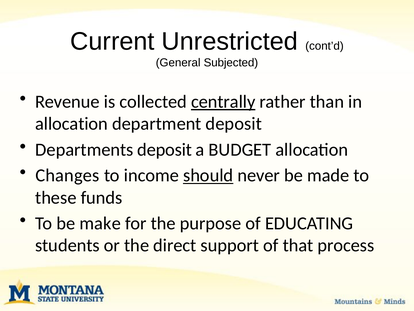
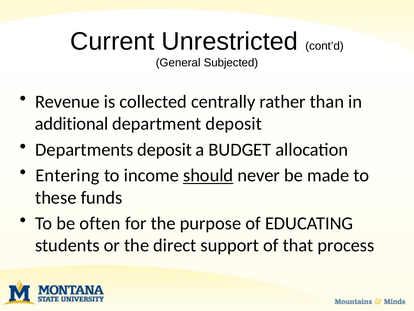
centrally underline: present -> none
allocation at (72, 124): allocation -> additional
Changes: Changes -> Entering
make: make -> often
